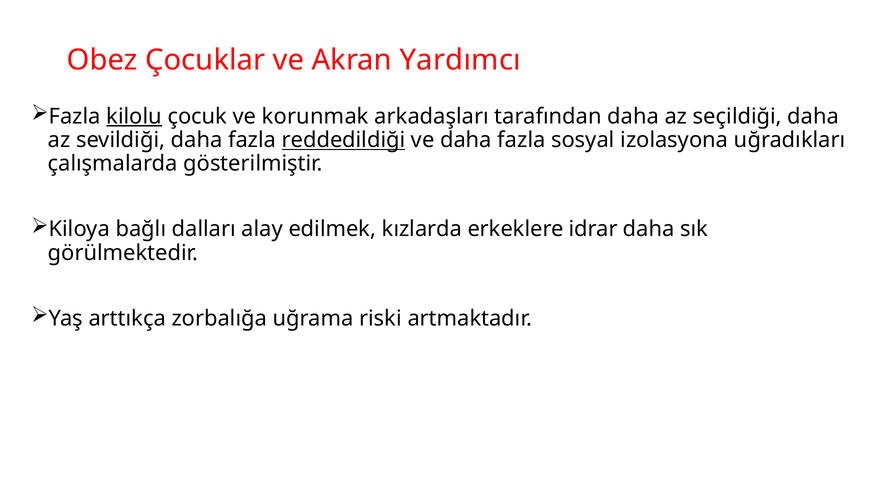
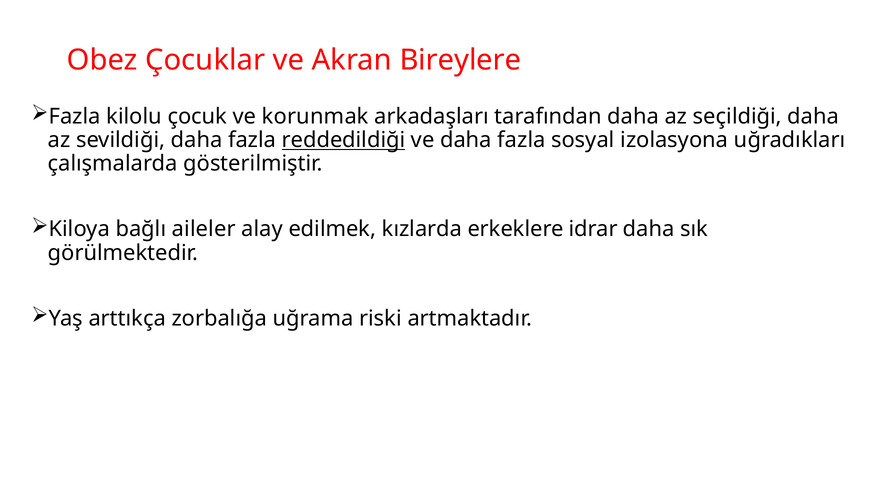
Yardımcı: Yardımcı -> Bireylere
kilolu underline: present -> none
dalları: dalları -> aileler
